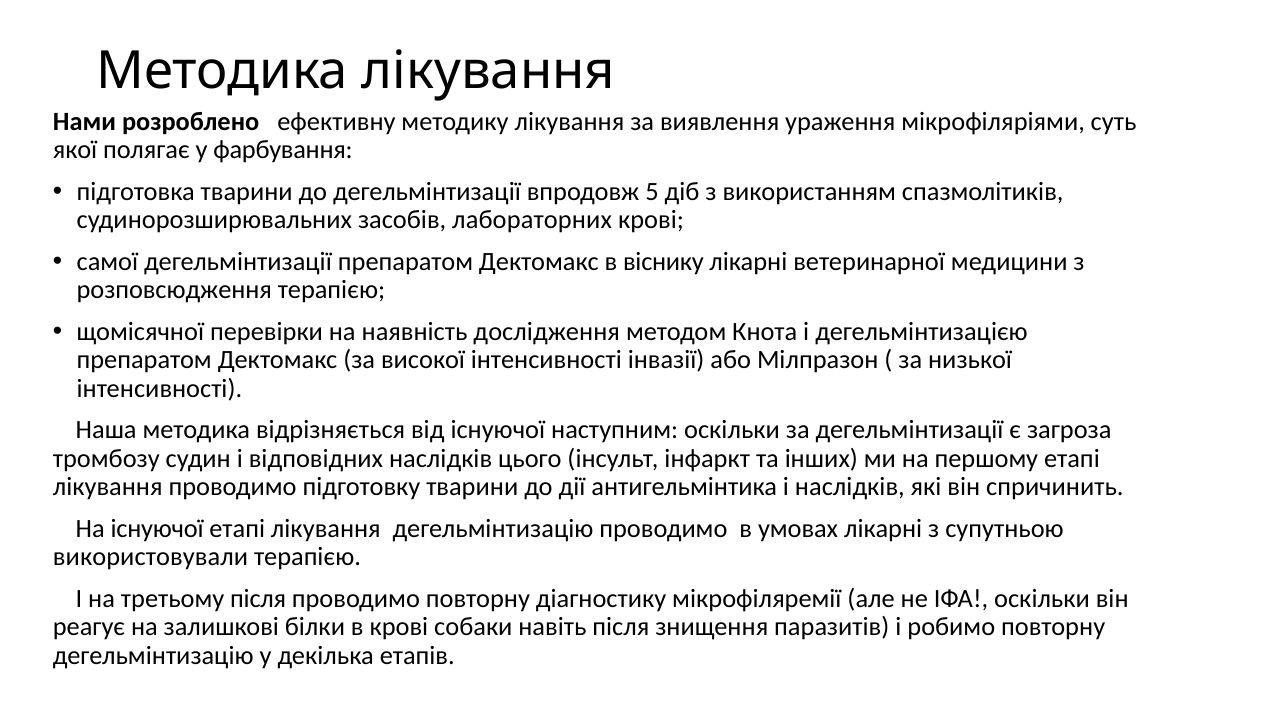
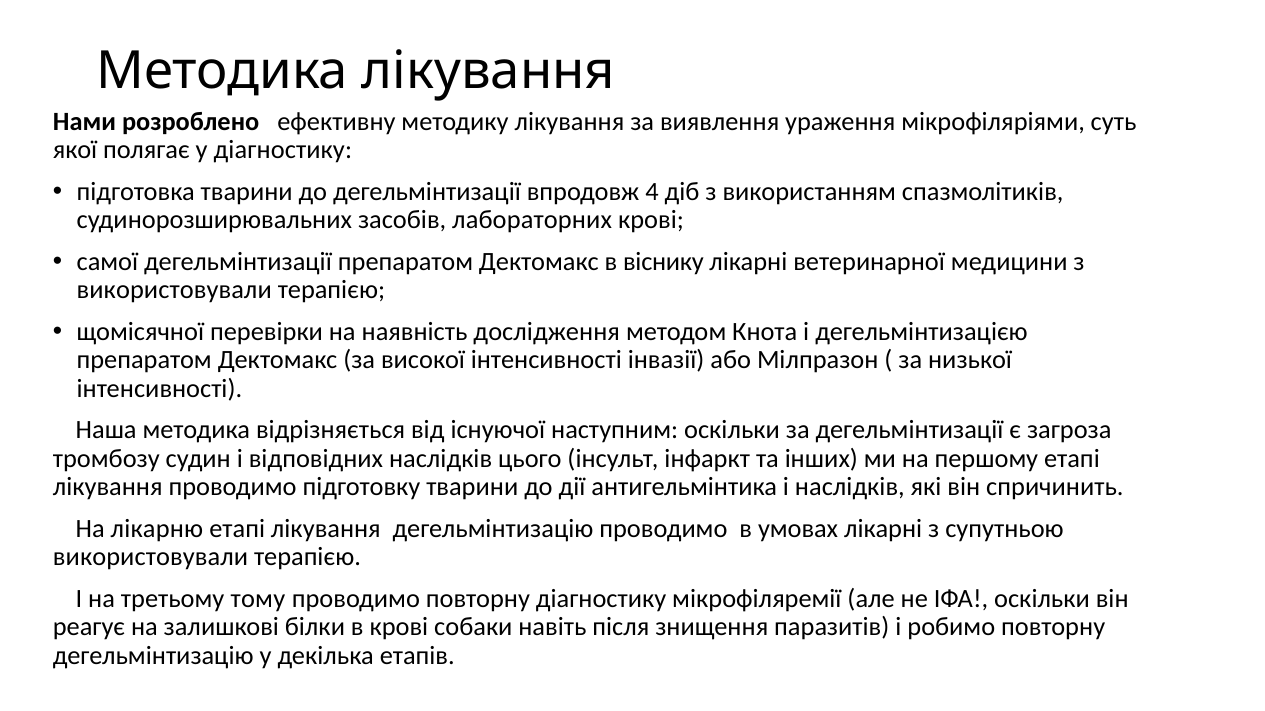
у фарбування: фарбування -> діагностику
5: 5 -> 4
розповсюдження at (174, 290): розповсюдження -> використовували
На існуючої: існуючої -> лікарню
третьому після: після -> тому
